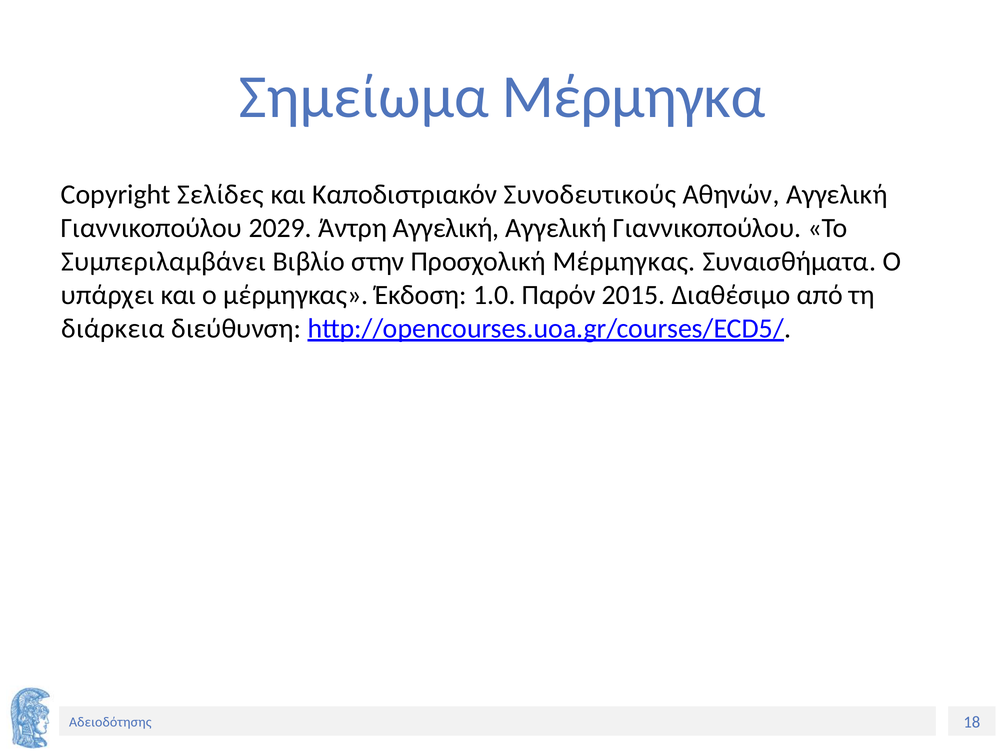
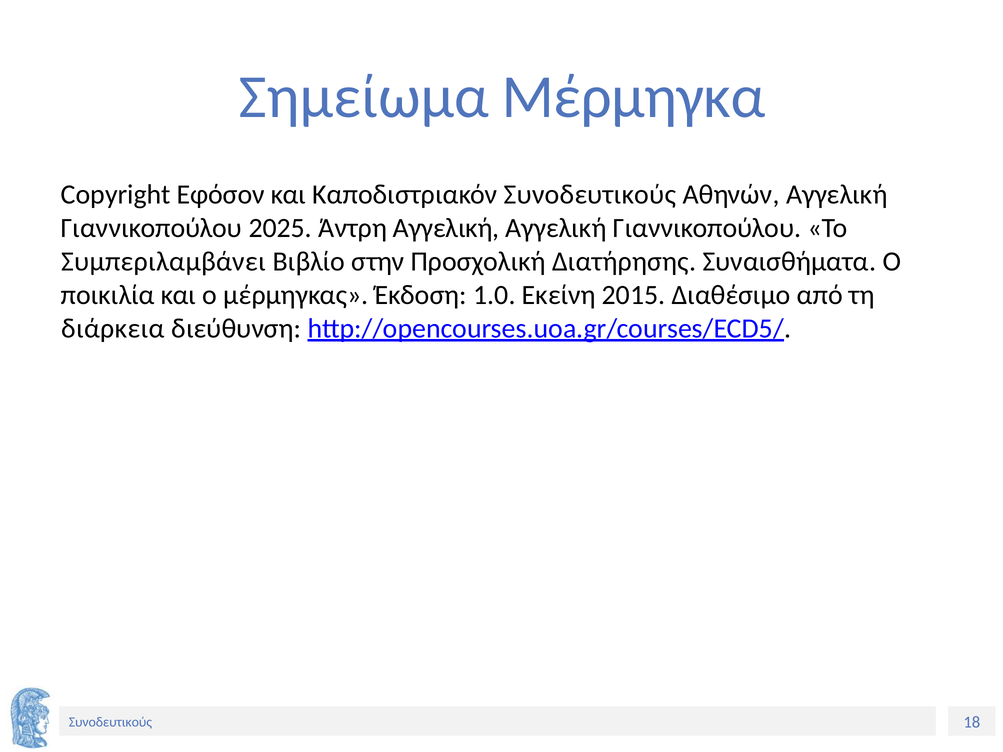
Σελίδες: Σελίδες -> Εφόσον
2029: 2029 -> 2025
Προσχολική Μέρμηγκας: Μέρμηγκας -> Διατήρησης
υπάρχει: υπάρχει -> ποικιλία
Παρόν: Παρόν -> Εκείνη
Αδειοδότησης at (110, 722): Αδειοδότησης -> Συνοδευτικούς
